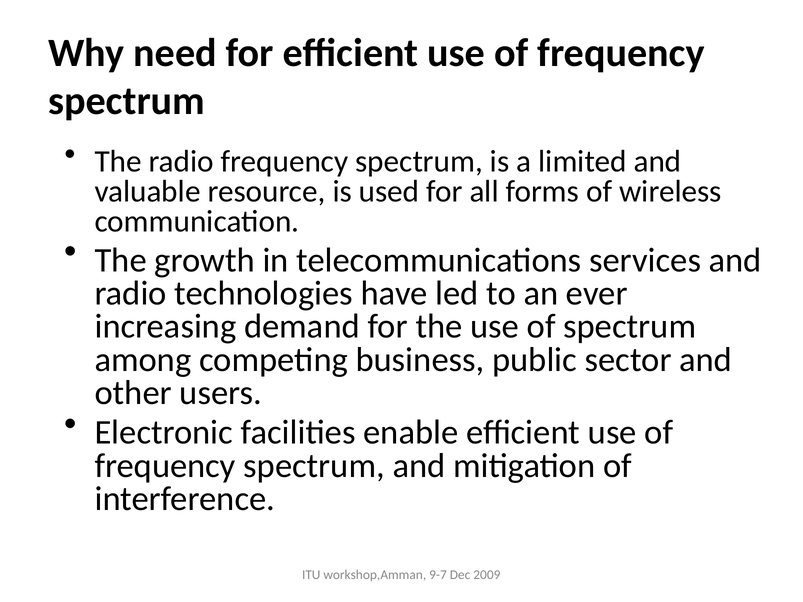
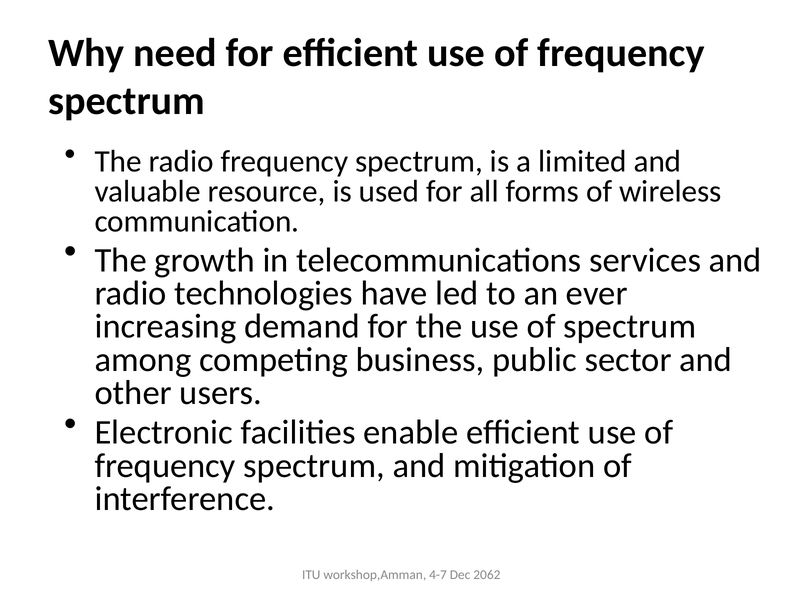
9-7: 9-7 -> 4-7
2009: 2009 -> 2062
